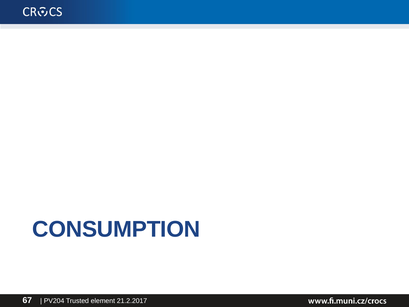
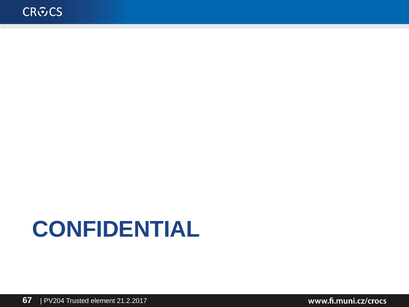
CONSUMPTION: CONSUMPTION -> CONFIDENTIAL
